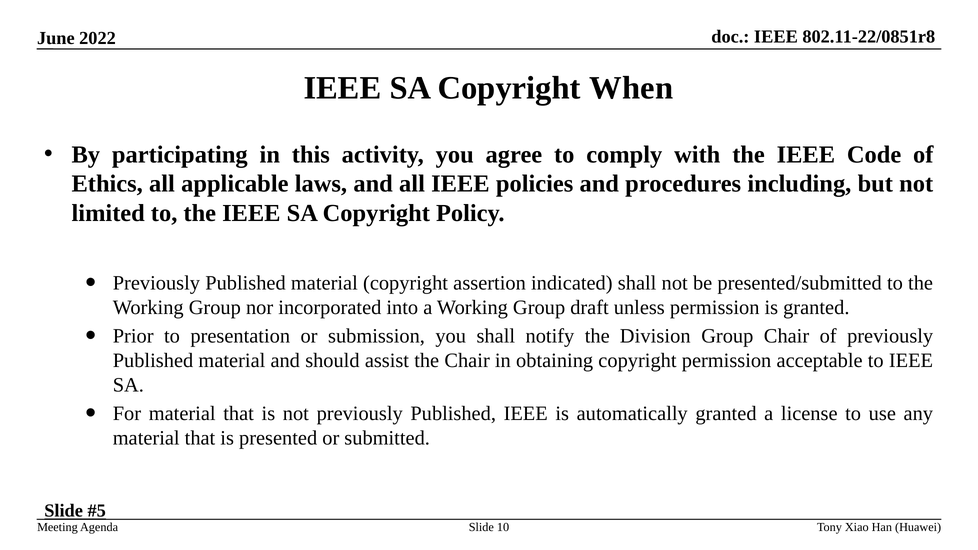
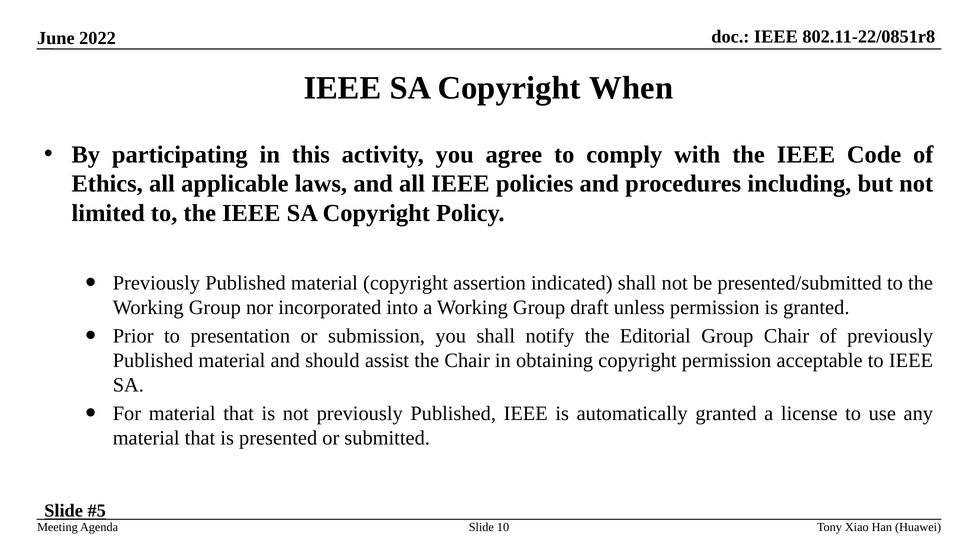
Division: Division -> Editorial
